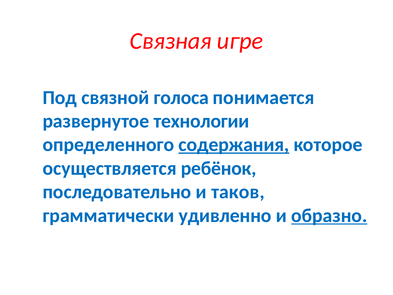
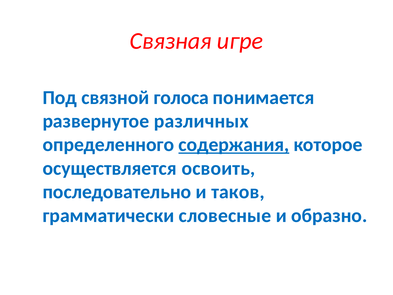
технологии: технологии -> различных
ребёнок: ребёнок -> освоить
удивленно: удивленно -> словесные
образно underline: present -> none
